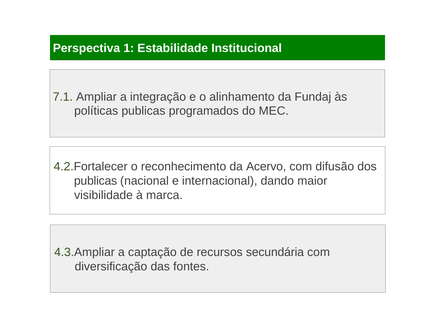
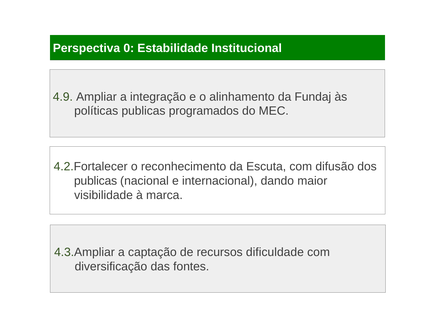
1: 1 -> 0
7.1: 7.1 -> 4.9
Acervo: Acervo -> Escuta
secundária: secundária -> dificuldade
